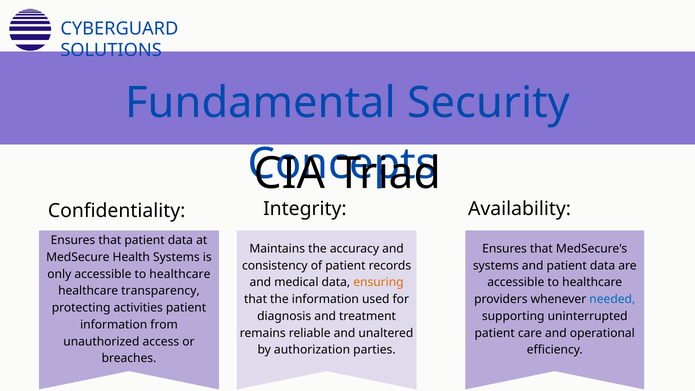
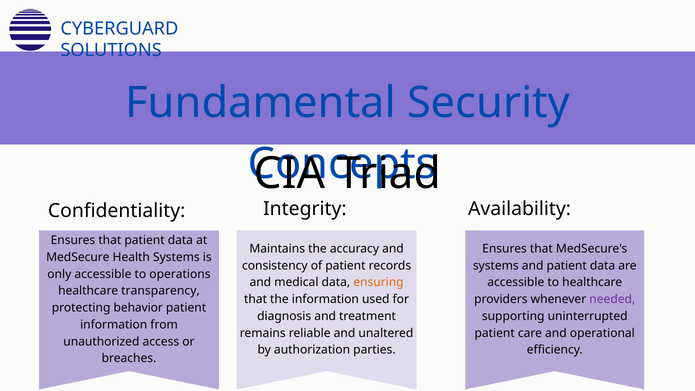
only accessible to healthcare: healthcare -> operations
needed colour: blue -> purple
activities: activities -> behavior
